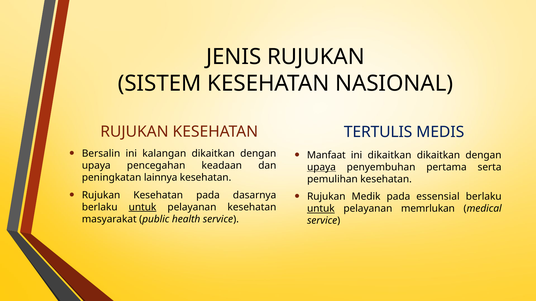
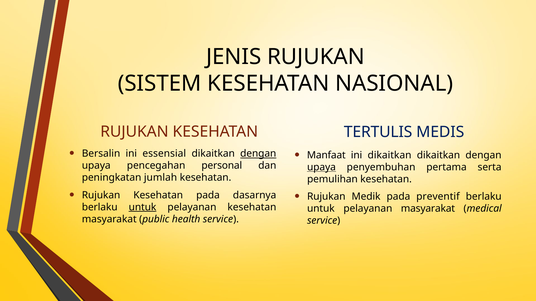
kalangan: kalangan -> essensial
dengan at (258, 154) underline: none -> present
keadaan: keadaan -> personal
lainnya: lainnya -> jumlah
essensial: essensial -> preventif
untuk at (321, 209) underline: present -> none
pelayanan memrlukan: memrlukan -> masyarakat
